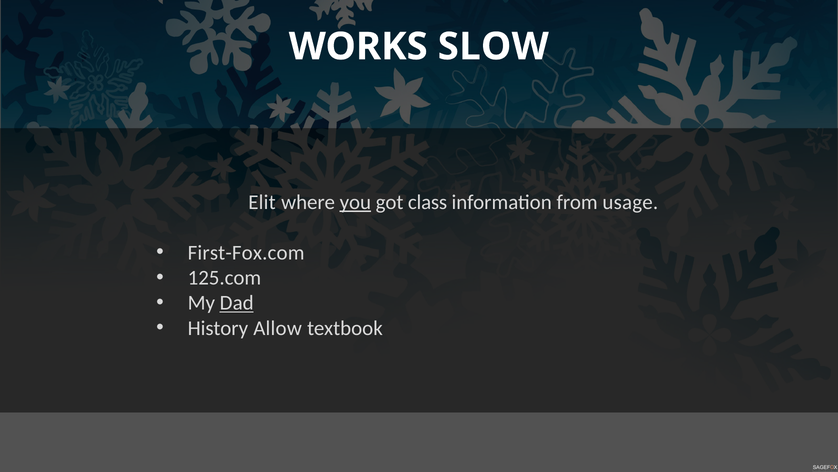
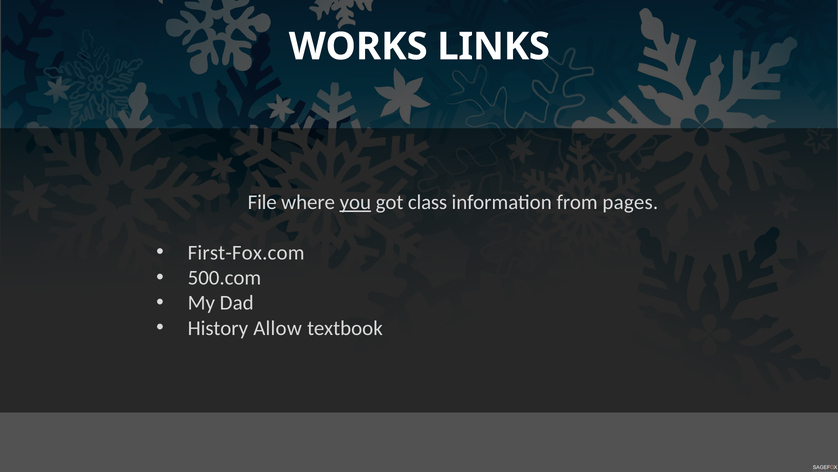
SLOW: SLOW -> LINKS
Elit: Elit -> File
usage: usage -> pages
125.com: 125.com -> 500.com
Dad underline: present -> none
